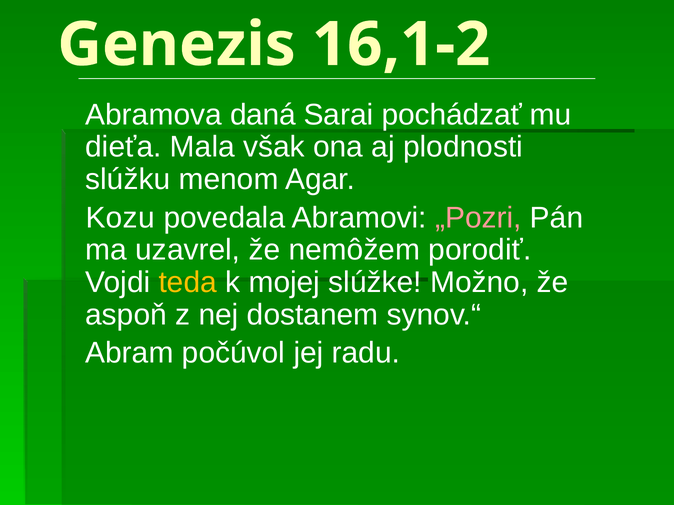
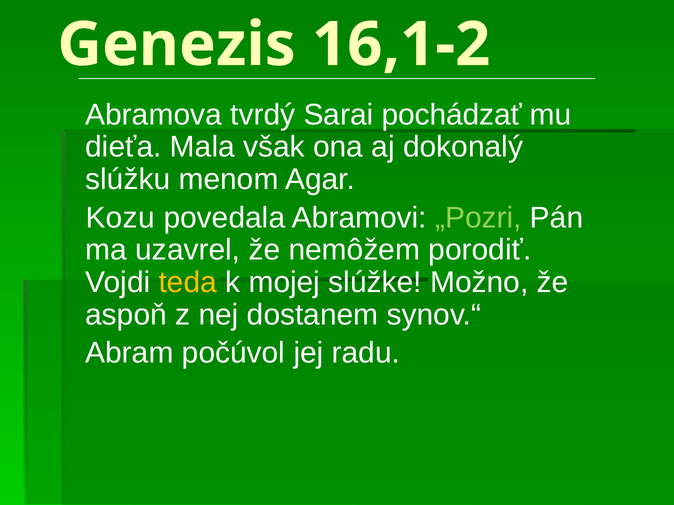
daná: daná -> tvrdý
plodnosti: plodnosti -> dokonalý
„Pozri colour: pink -> light green
